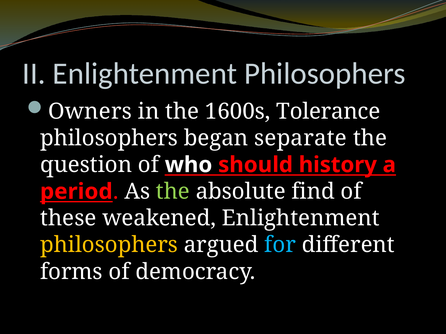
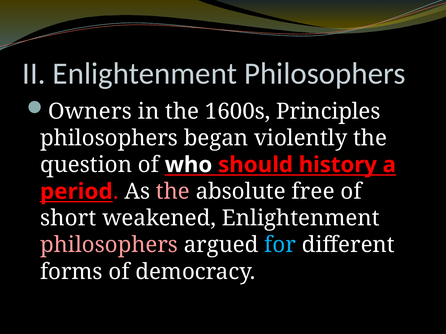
Tolerance: Tolerance -> Principles
separate: separate -> violently
the at (173, 192) colour: light green -> pink
find: find -> free
these: these -> short
philosophers at (109, 245) colour: yellow -> pink
